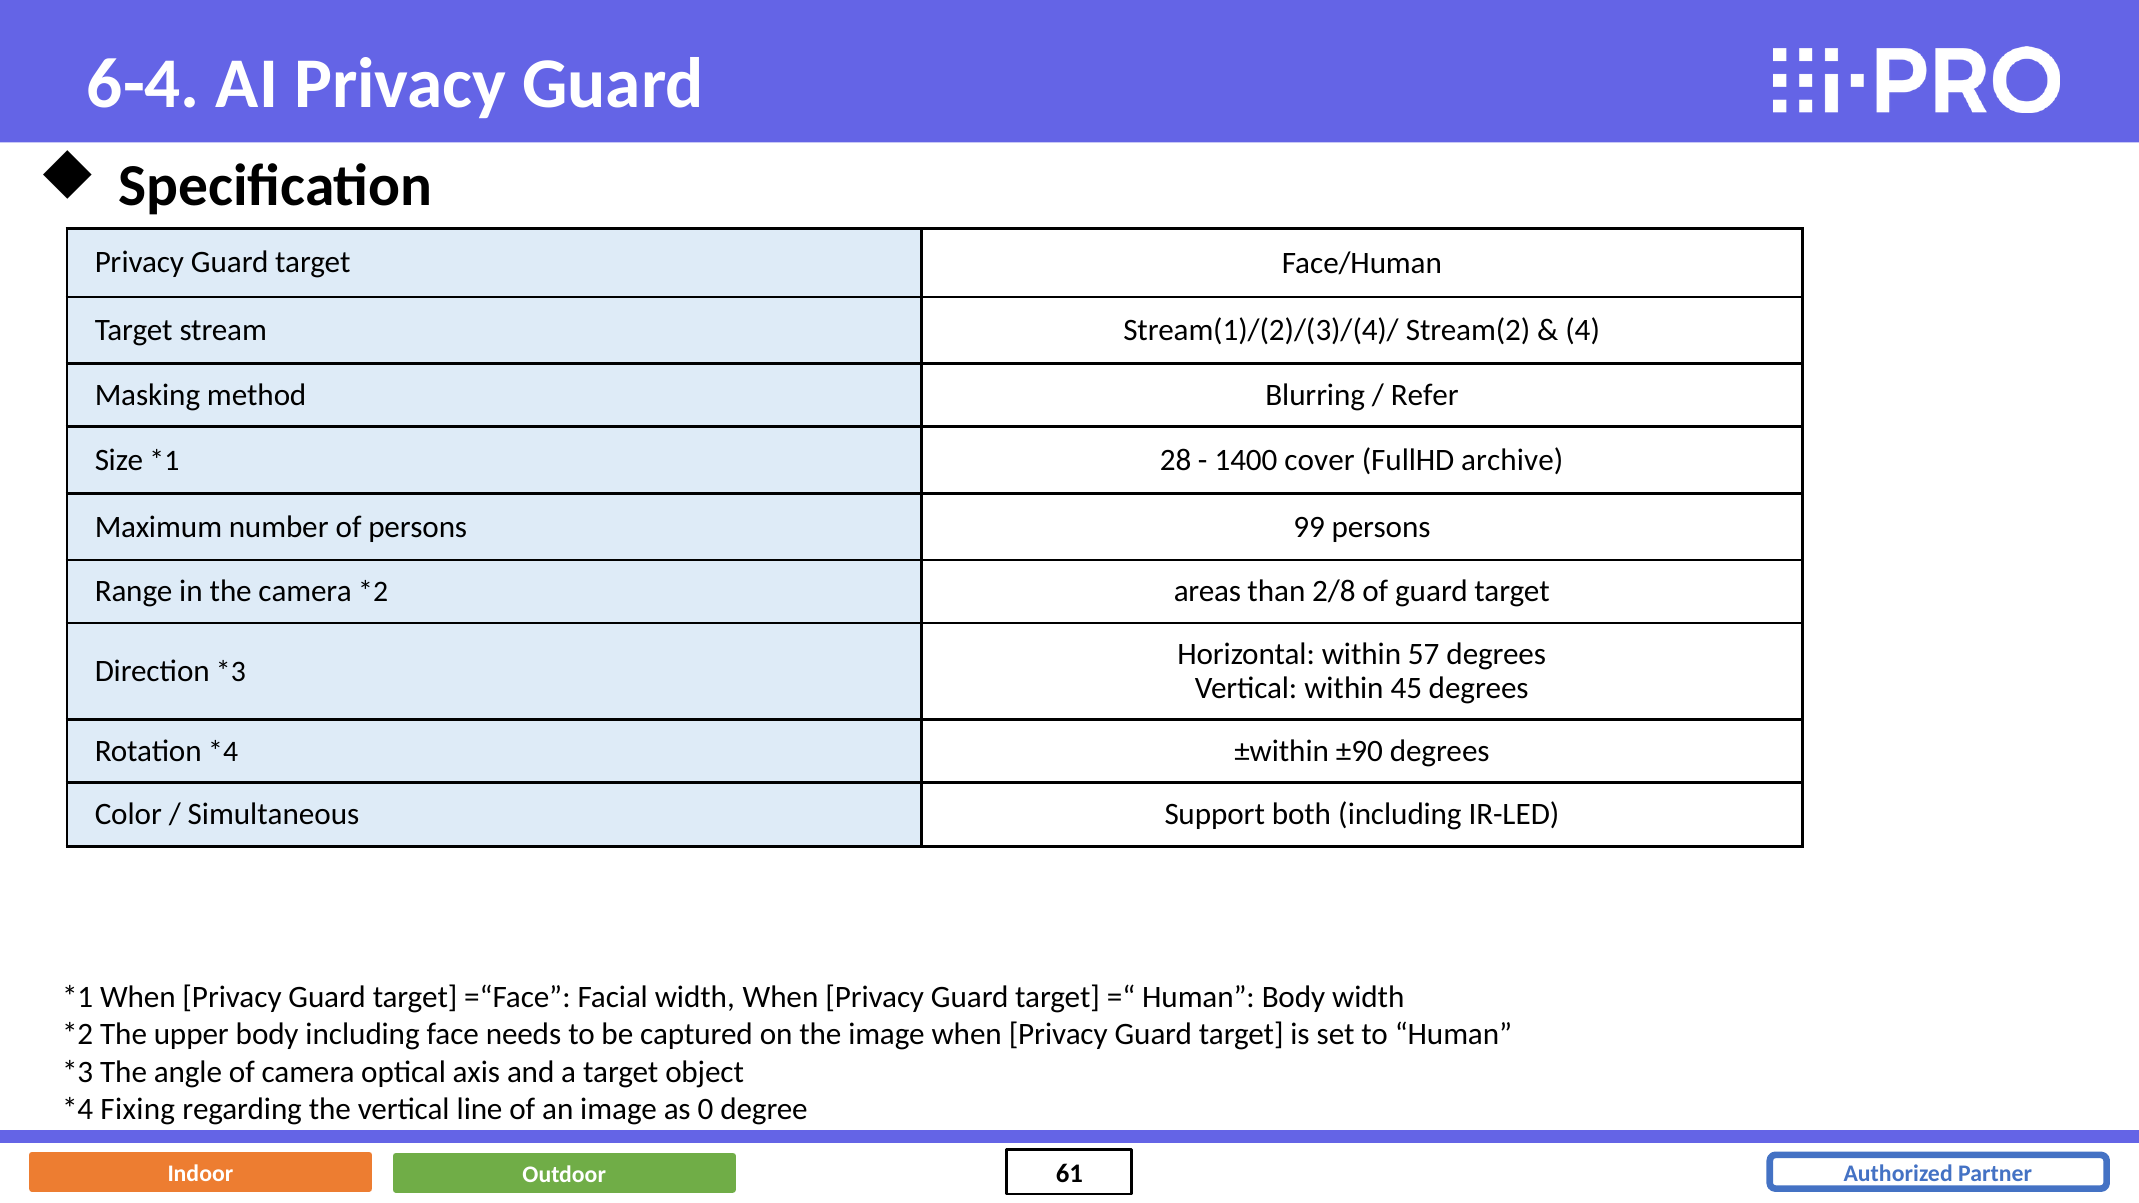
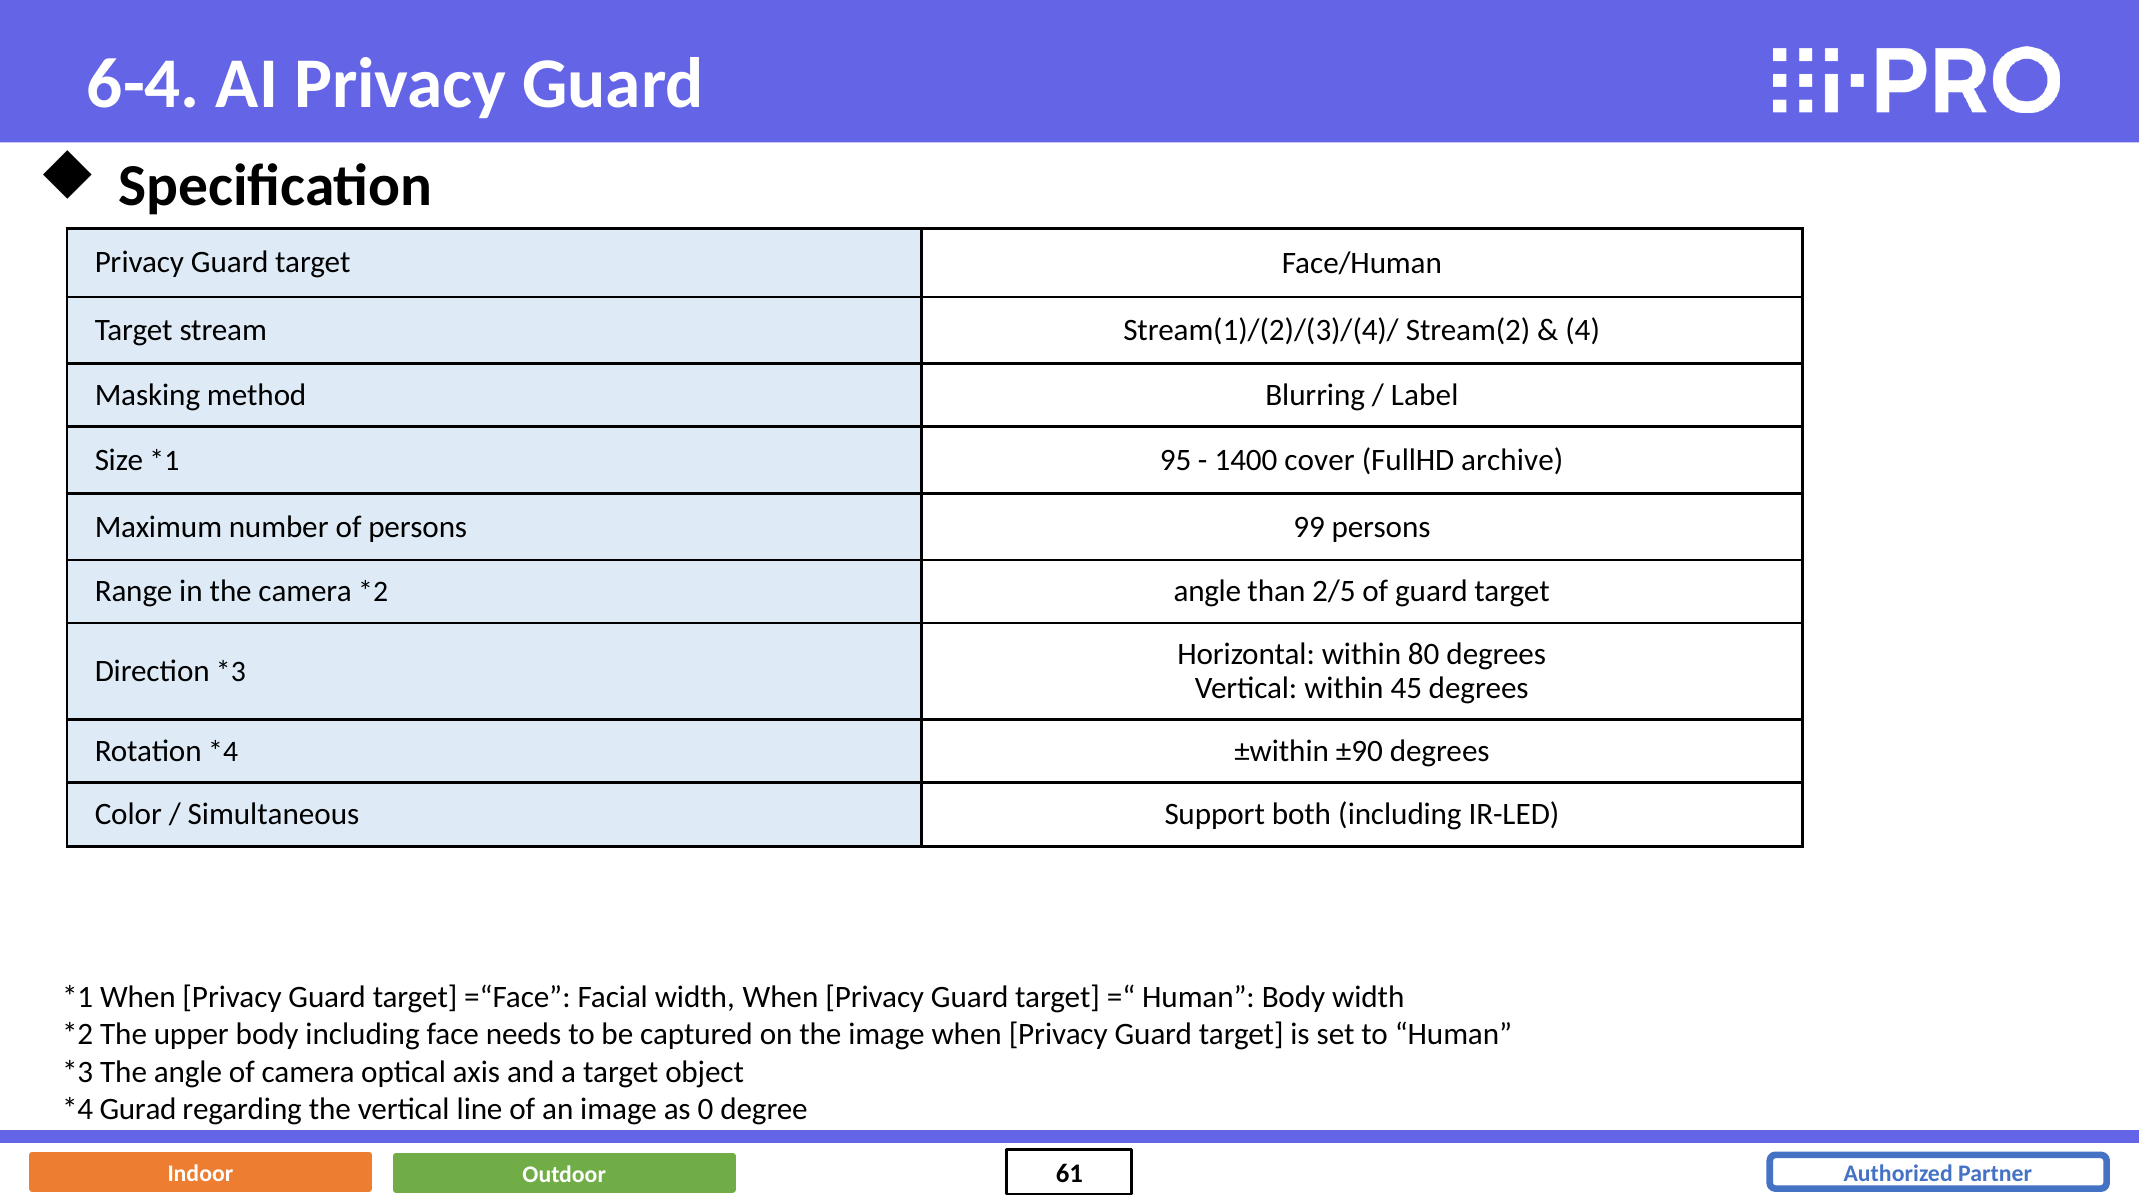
Refer: Refer -> Label
28: 28 -> 95
areas at (1207, 592): areas -> angle
2/8: 2/8 -> 2/5
57: 57 -> 80
Fixing: Fixing -> Gurad
